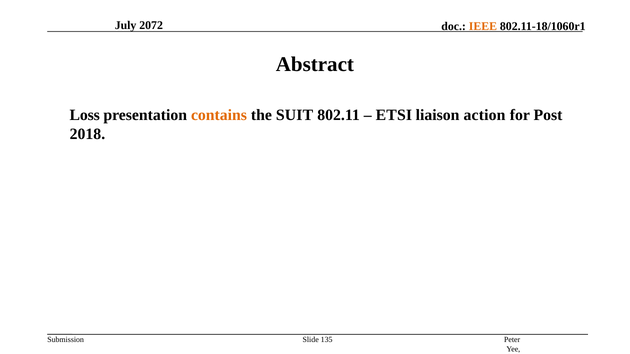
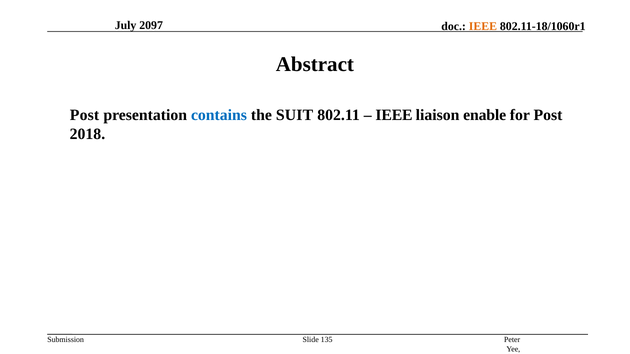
2072: 2072 -> 2097
Loss at (85, 115): Loss -> Post
contains colour: orange -> blue
ETSI at (394, 115): ETSI -> IEEE
action: action -> enable
